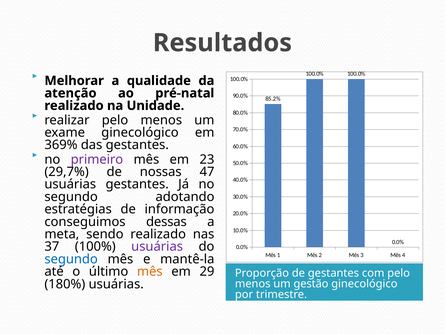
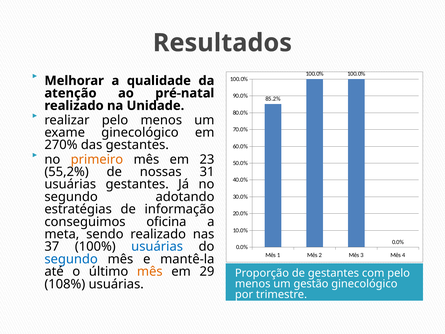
369%: 369% -> 270%
primeiro colour: purple -> orange
29,7%: 29,7% -> 55,2%
47: 47 -> 31
dessas: dessas -> oficina
usuárias at (157, 247) colour: purple -> blue
180%: 180% -> 108%
